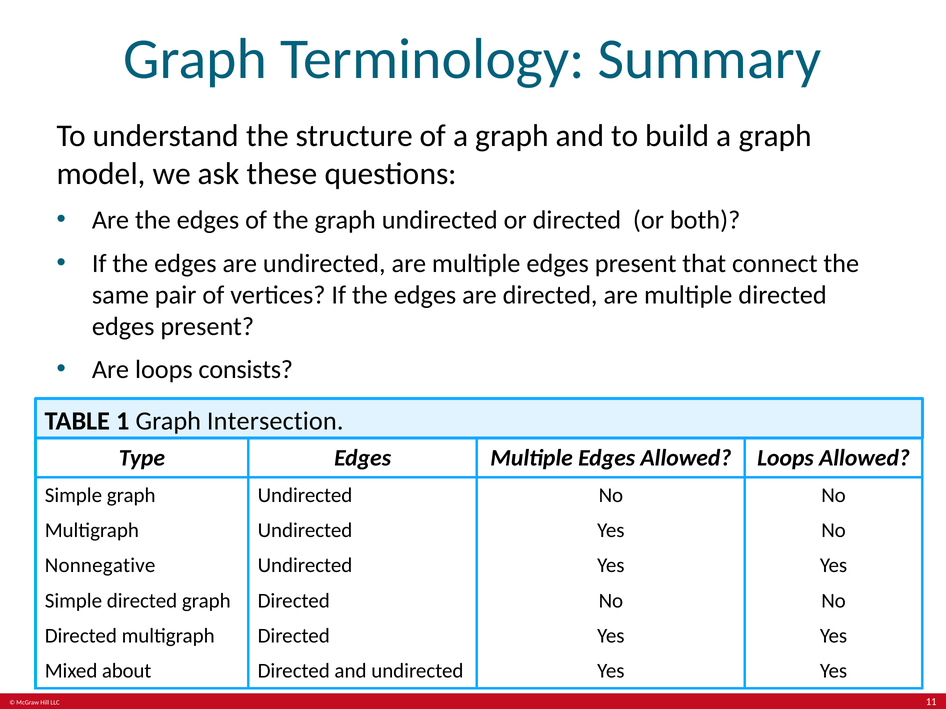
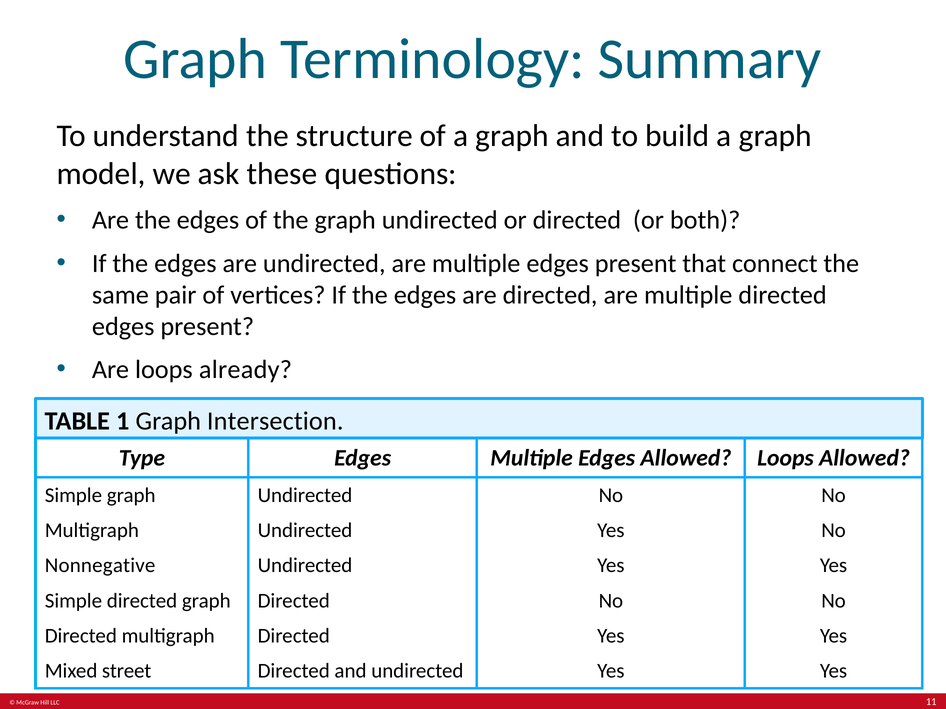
consists: consists -> already
about: about -> street
